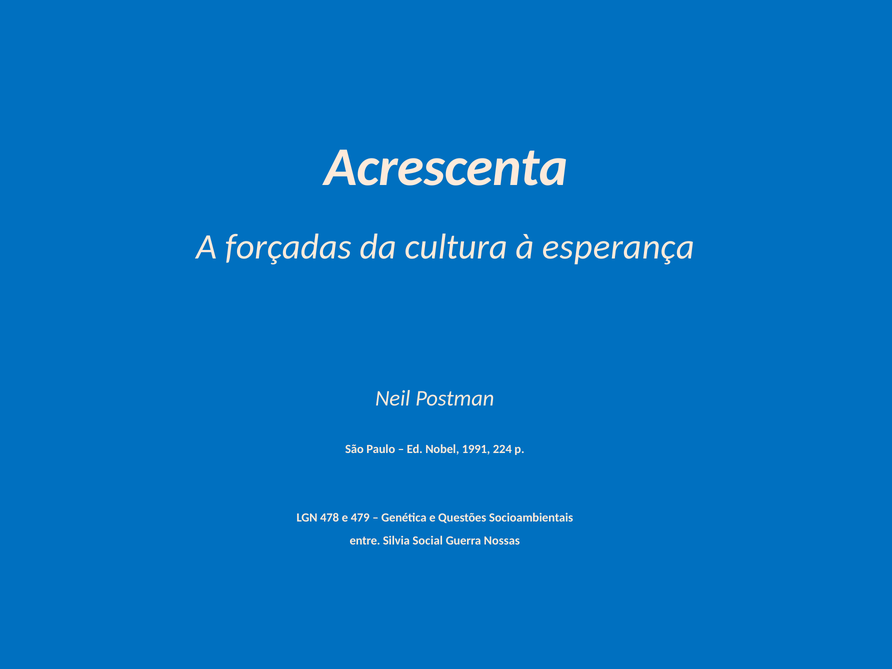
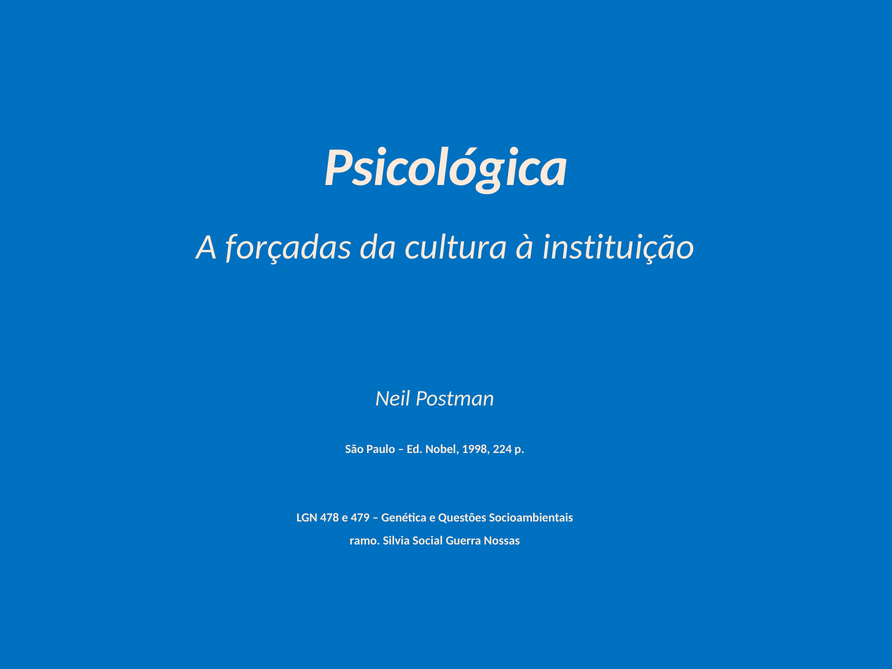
Acrescenta: Acrescenta -> Psicológica
esperança: esperança -> instituição
1991: 1991 -> 1998
entre: entre -> ramo
